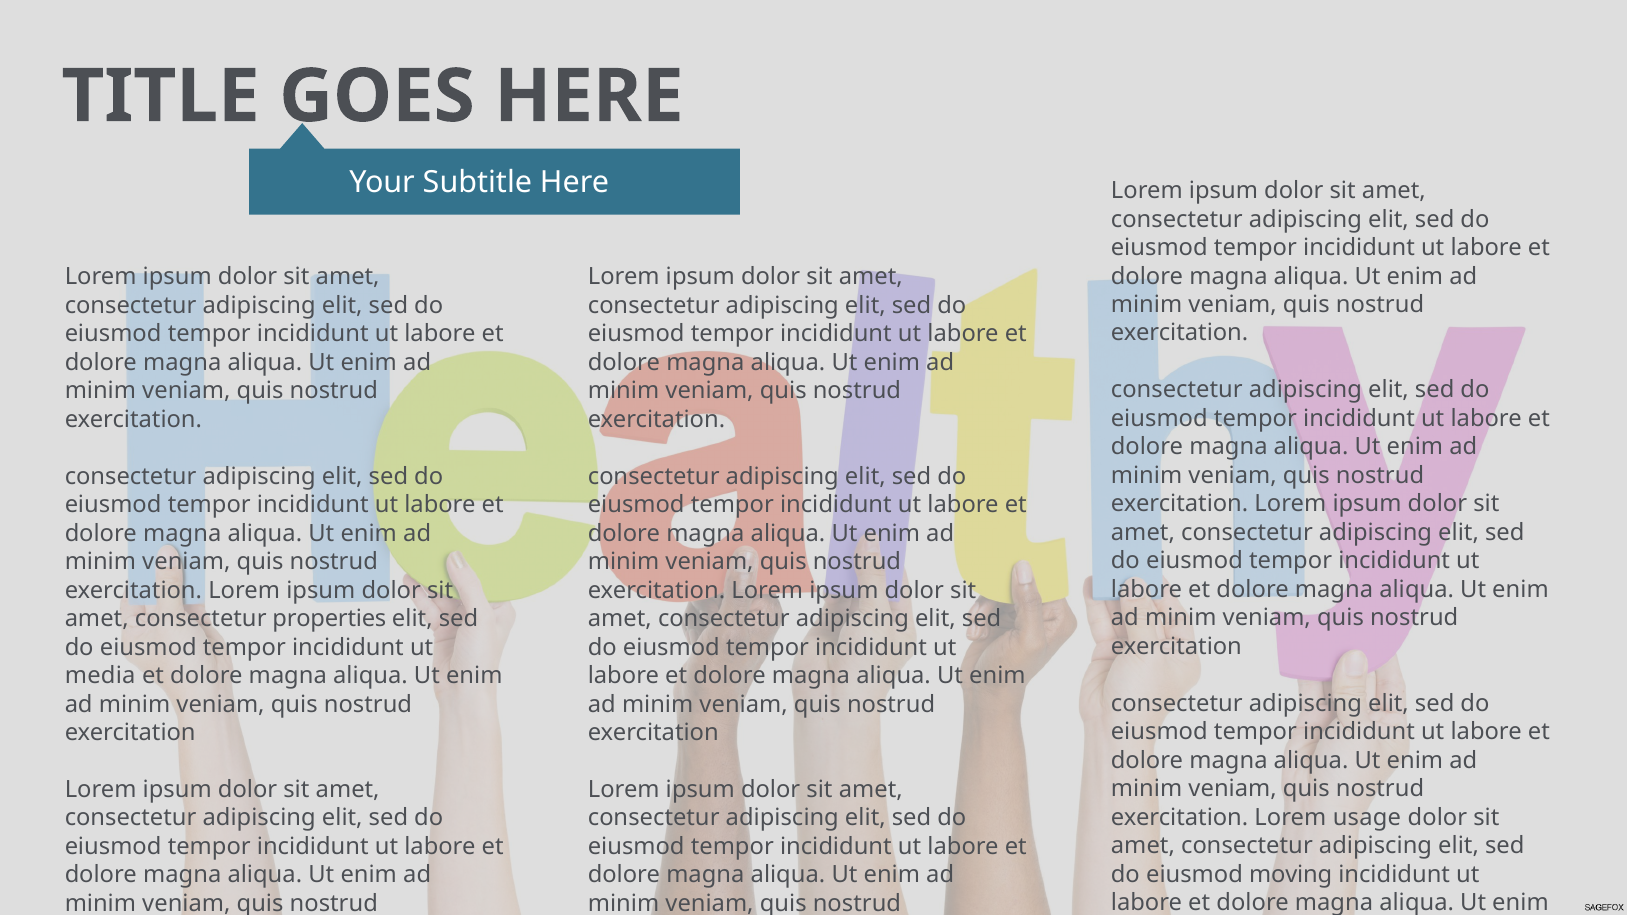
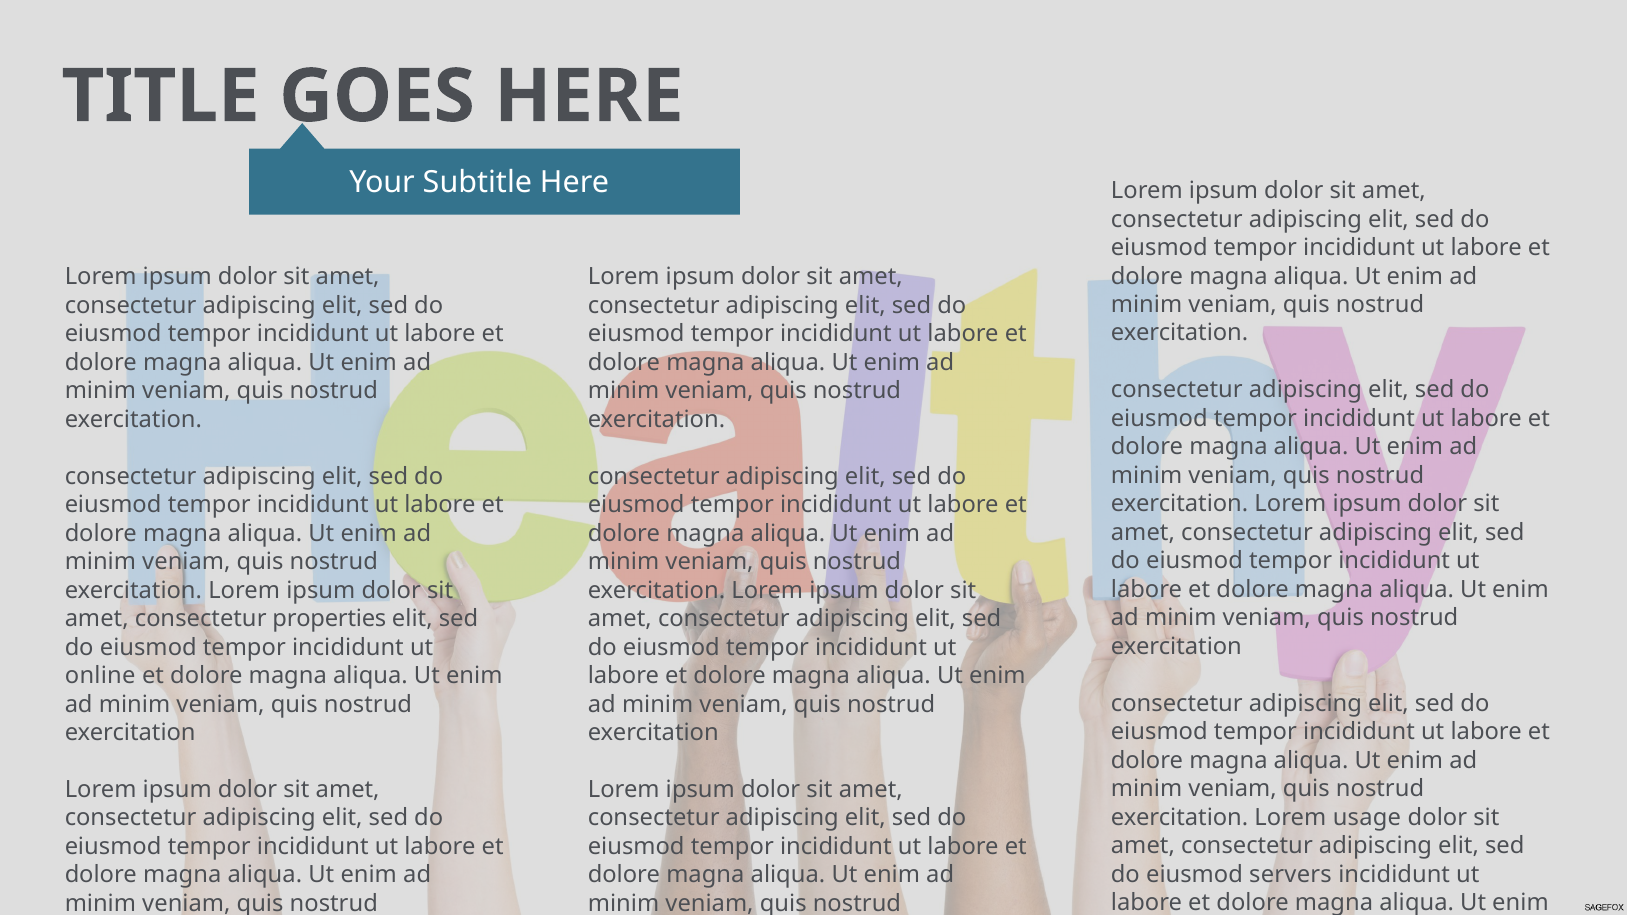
media: media -> online
moving: moving -> servers
